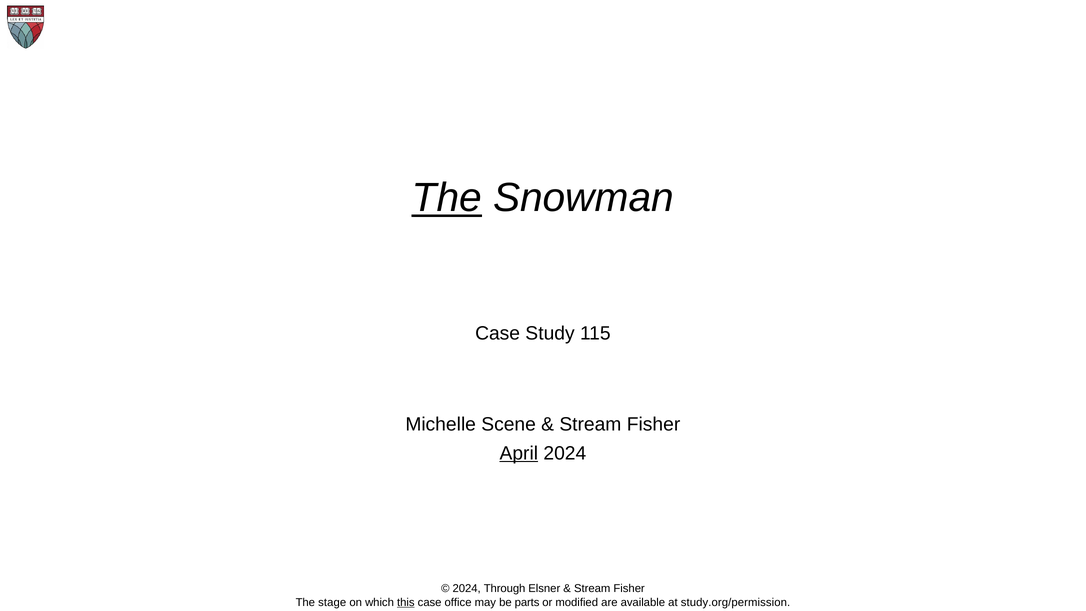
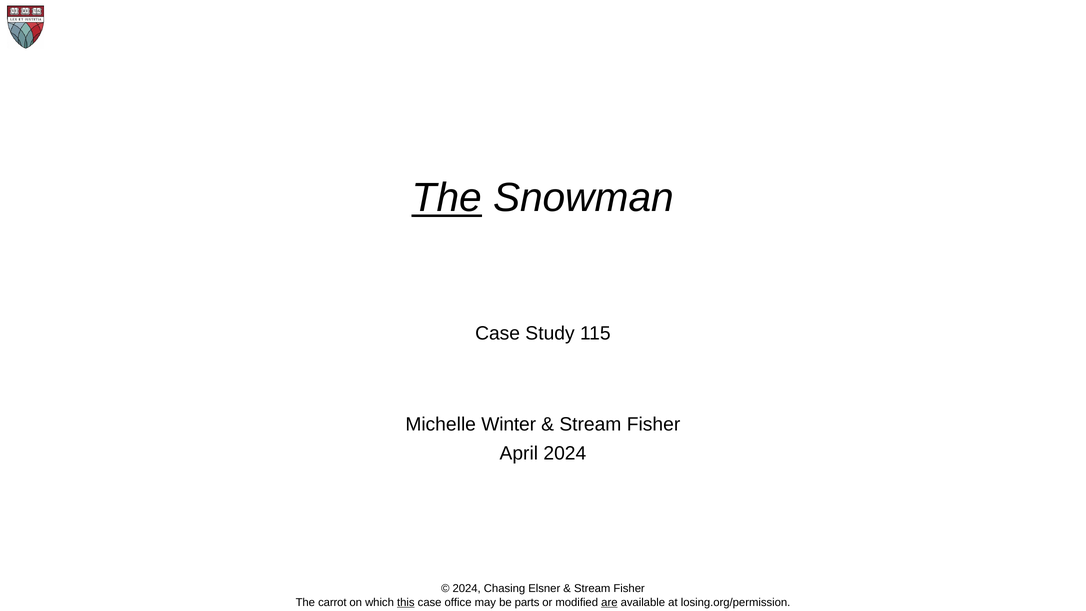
Scene: Scene -> Winter
April underline: present -> none
Through: Through -> Chasing
stage: stage -> carrot
are underline: none -> present
study.org/permission: study.org/permission -> losing.org/permission
